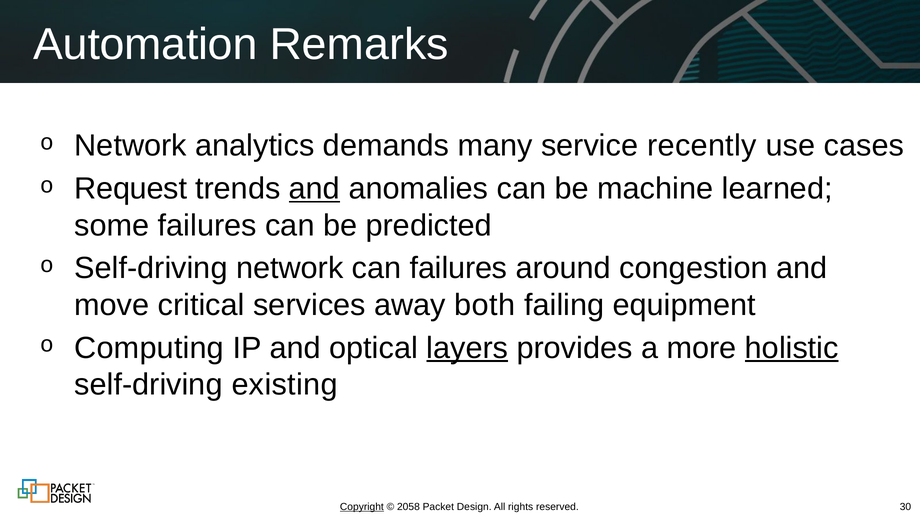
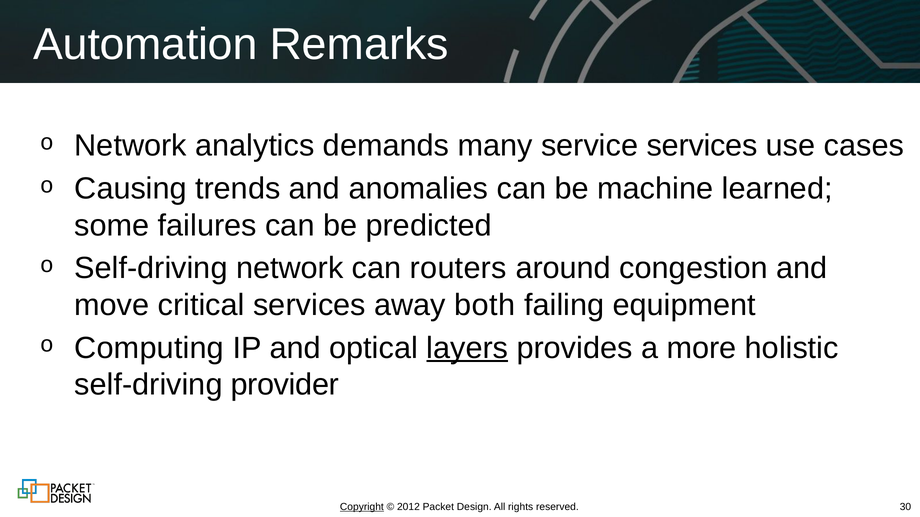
service recently: recently -> services
Request: Request -> Causing
and at (314, 189) underline: present -> none
can failures: failures -> routers
holistic underline: present -> none
existing: existing -> provider
2058: 2058 -> 2012
